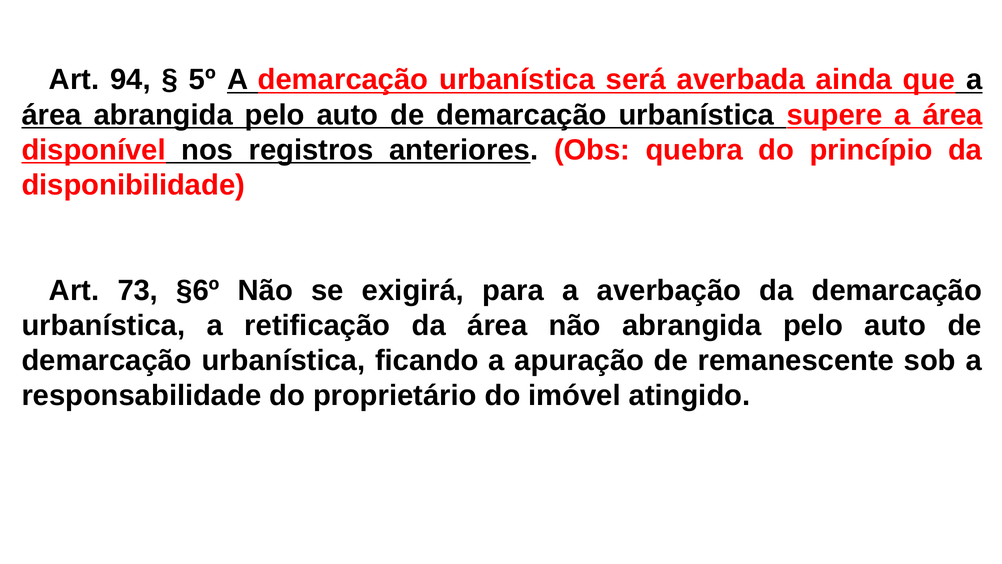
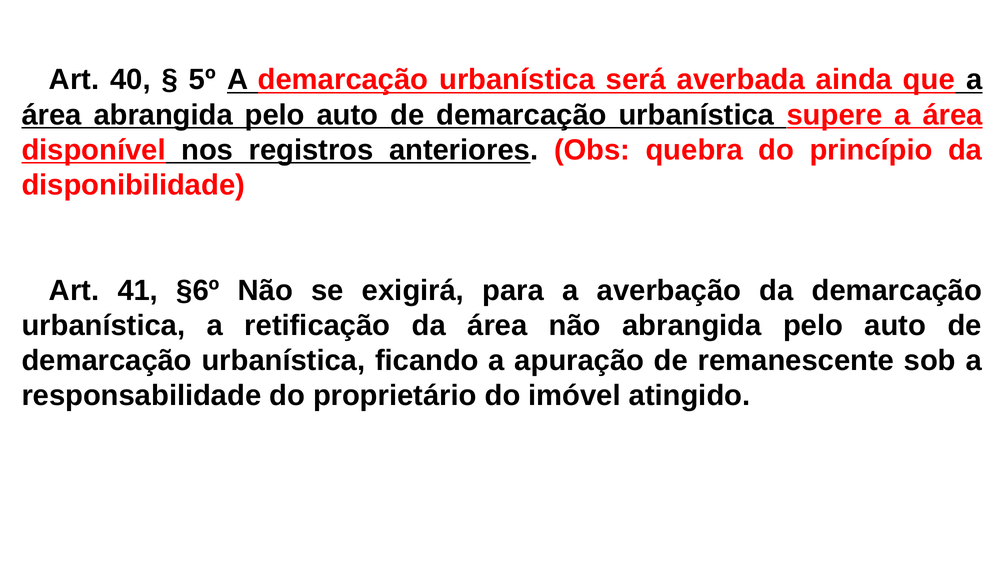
94: 94 -> 40
73: 73 -> 41
